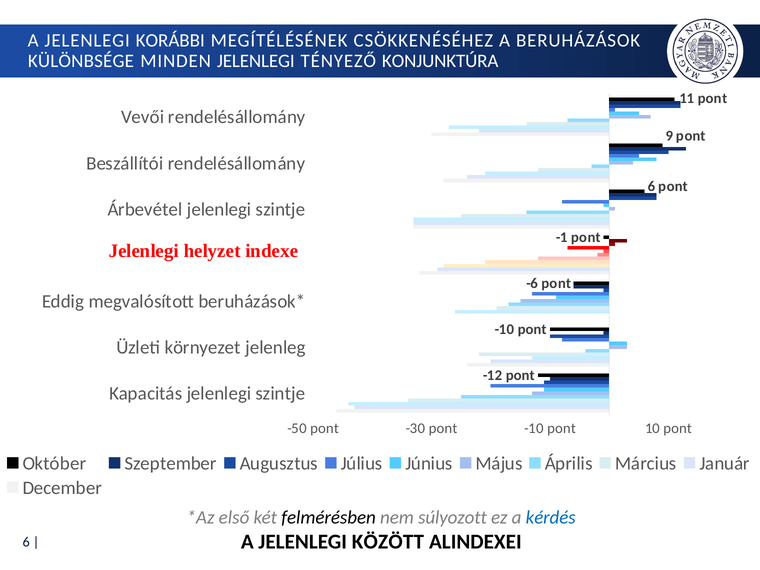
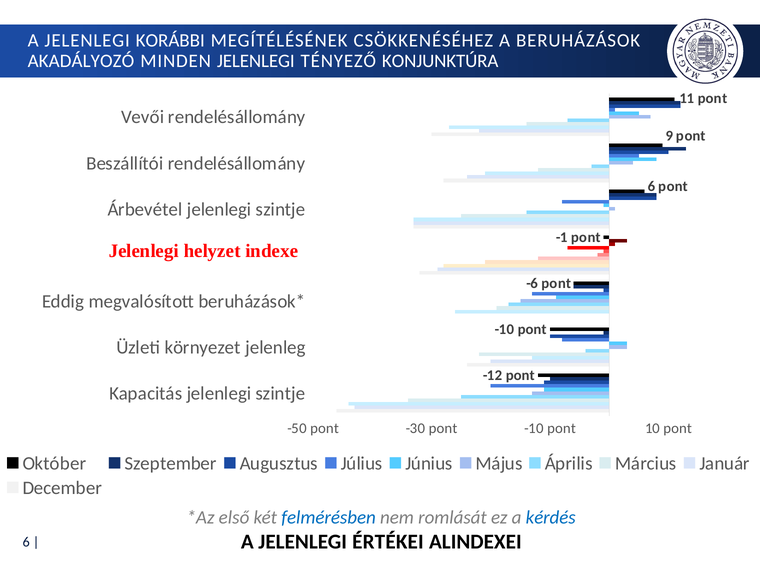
KÜLÖNBSÉGE: KÜLÖNBSÉGE -> AKADÁLYOZÓ
felmérésben colour: black -> blue
súlyozott: súlyozott -> romlását
KÖZÖTT: KÖZÖTT -> ÉRTÉKEI
